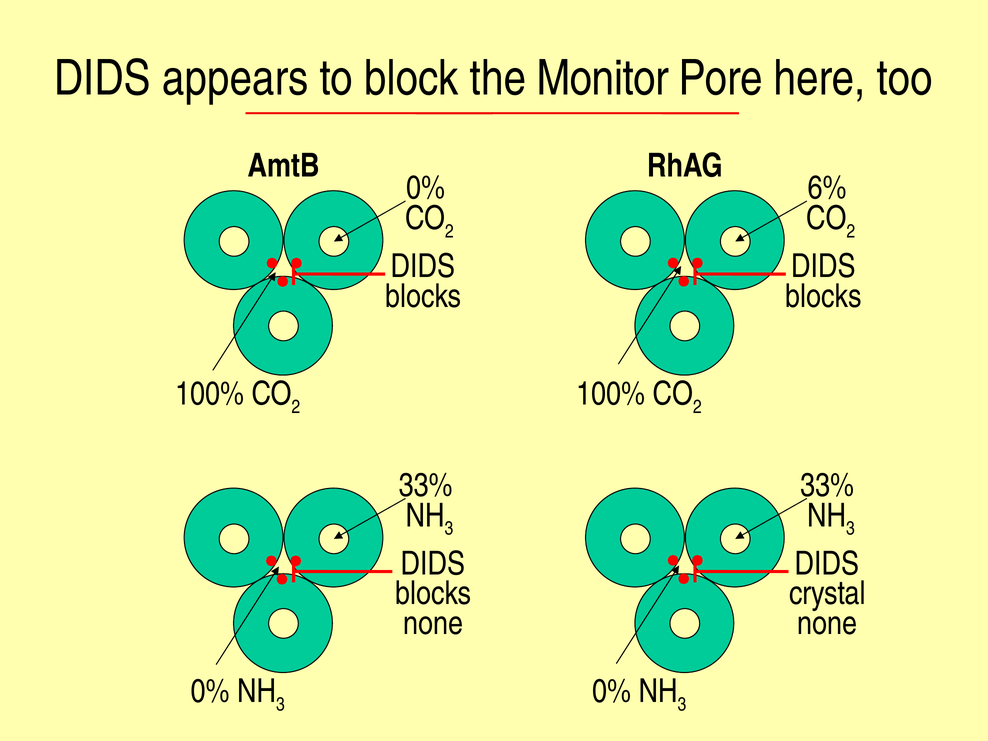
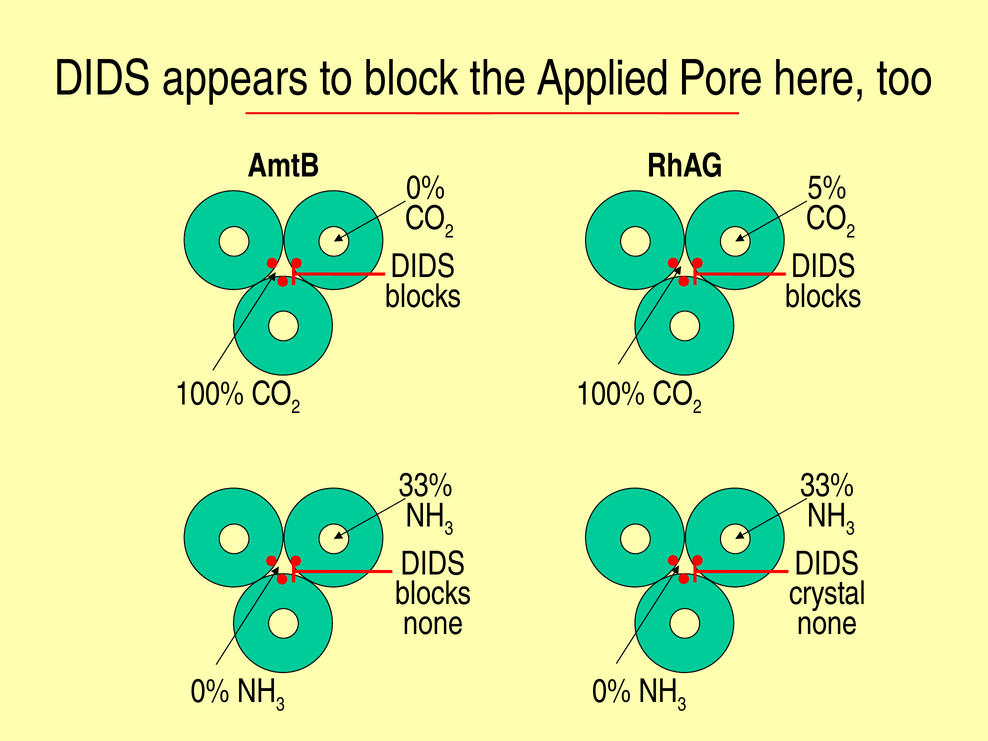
Monitor: Monitor -> Applied
6%: 6% -> 5%
